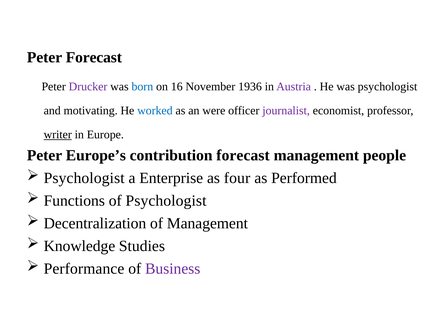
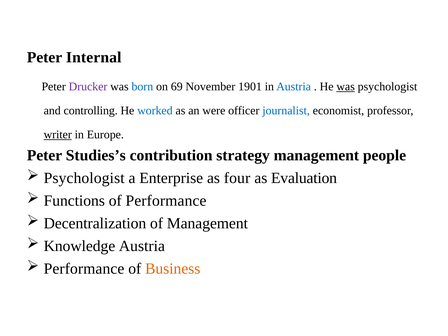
Peter Forecast: Forecast -> Internal
16: 16 -> 69
1936: 1936 -> 1901
Austria at (294, 87) colour: purple -> blue
was at (346, 87) underline: none -> present
motivating: motivating -> controlling
journalist colour: purple -> blue
Europe’s: Europe’s -> Studies’s
contribution forecast: forecast -> strategy
Performed: Performed -> Evaluation
of Psychologist: Psychologist -> Performance
Knowledge Studies: Studies -> Austria
Business colour: purple -> orange
